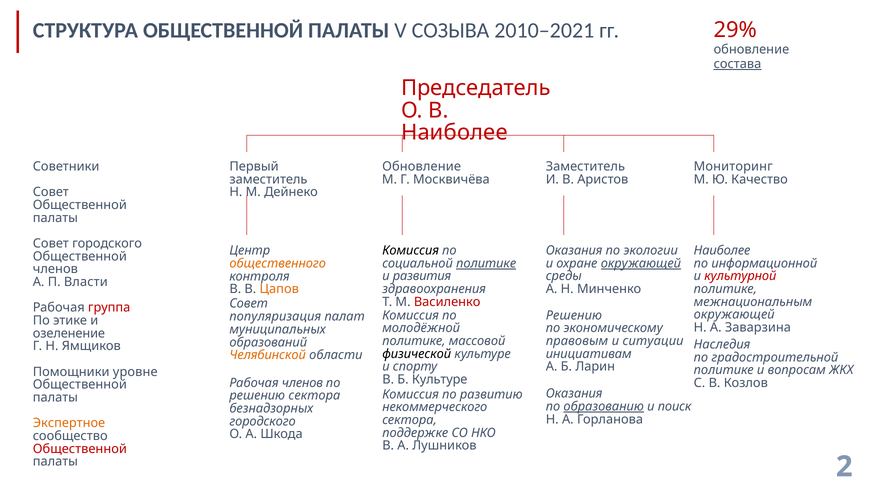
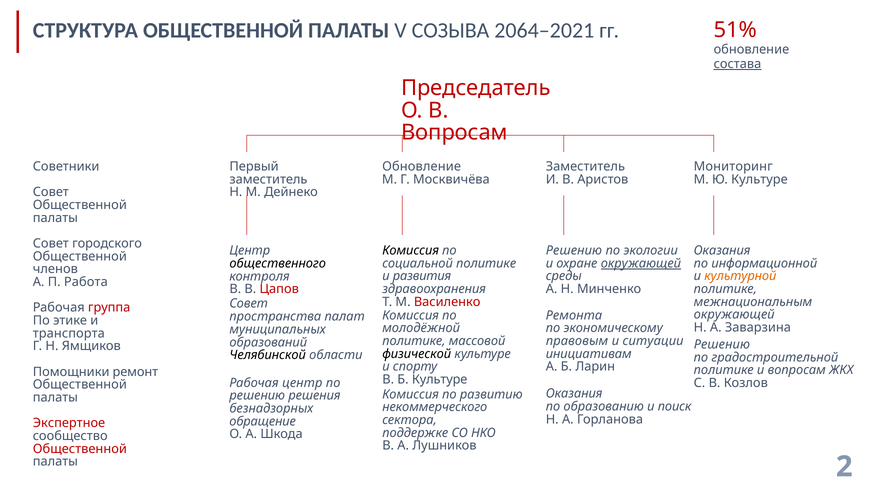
2010–2021: 2010–2021 -> 2064–2021
29%: 29% -> 51%
Наиболее at (454, 132): Наиболее -> Вопросам
Ю Качество: Качество -> Культуре
Оказания at (574, 250): Оказания -> Решению
Наиболее at (722, 250): Наиболее -> Оказания
политике at (486, 263) underline: present -> none
общественного colour: orange -> black
культурной colour: red -> orange
Власти: Власти -> Работа
Цапов colour: orange -> red
Решению at (574, 315): Решению -> Ремонта
популяризация: популяризация -> пространства
озеленение: озеленение -> транспорта
Наследия at (722, 344): Наследия -> Решению
Челябинской colour: orange -> black
уровне: уровне -> ремонт
Рабочая членов: членов -> центр
решению сектора: сектора -> решения
образованию underline: present -> none
городского at (263, 421): городского -> обращение
Экспертное colour: orange -> red
